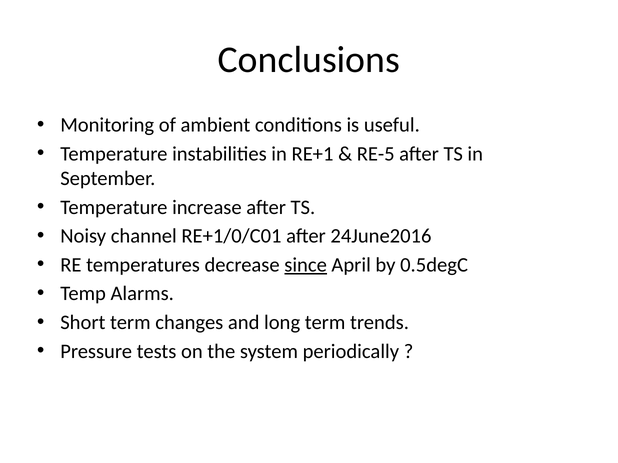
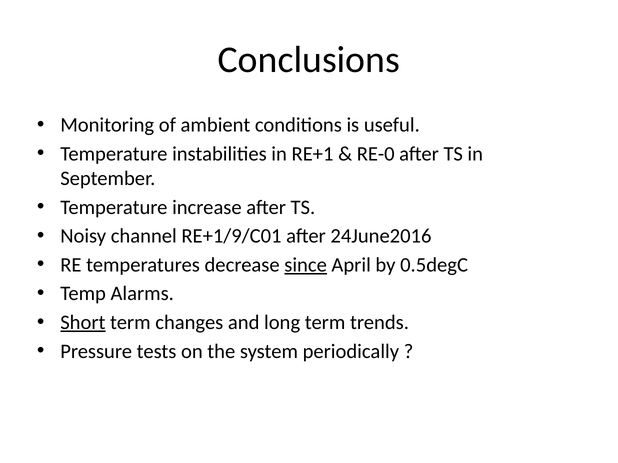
RE-5: RE-5 -> RE-0
RE+1/0/C01: RE+1/0/C01 -> RE+1/9/C01
Short underline: none -> present
